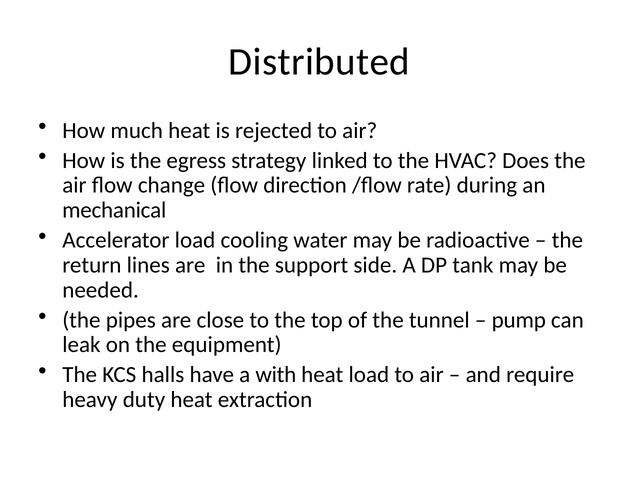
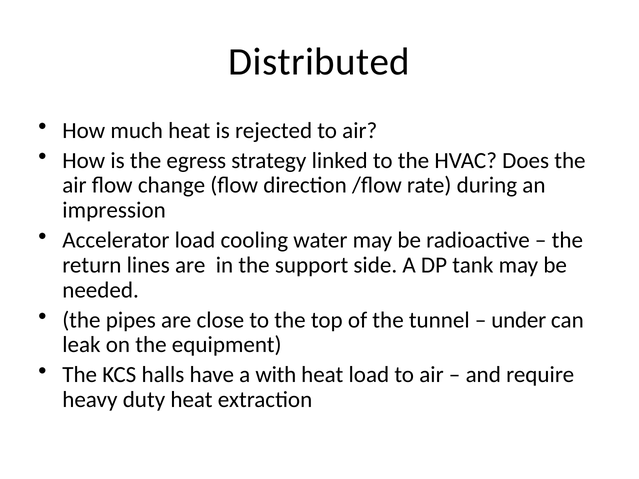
mechanical: mechanical -> impression
pump: pump -> under
